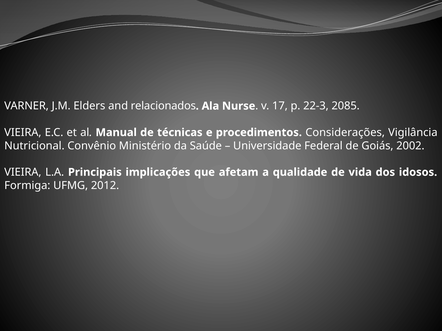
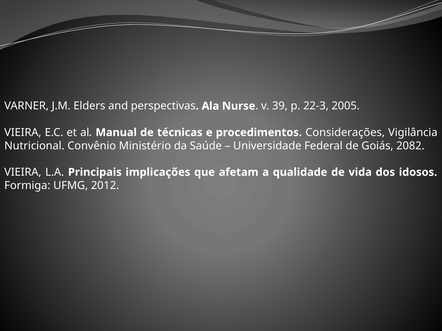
relacionados: relacionados -> perspectivas
17: 17 -> 39
2085: 2085 -> 2005
2002: 2002 -> 2082
